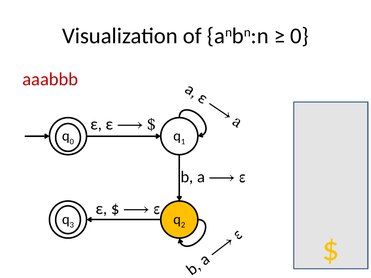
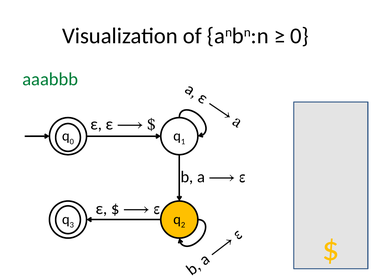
aaabbb colour: red -> green
